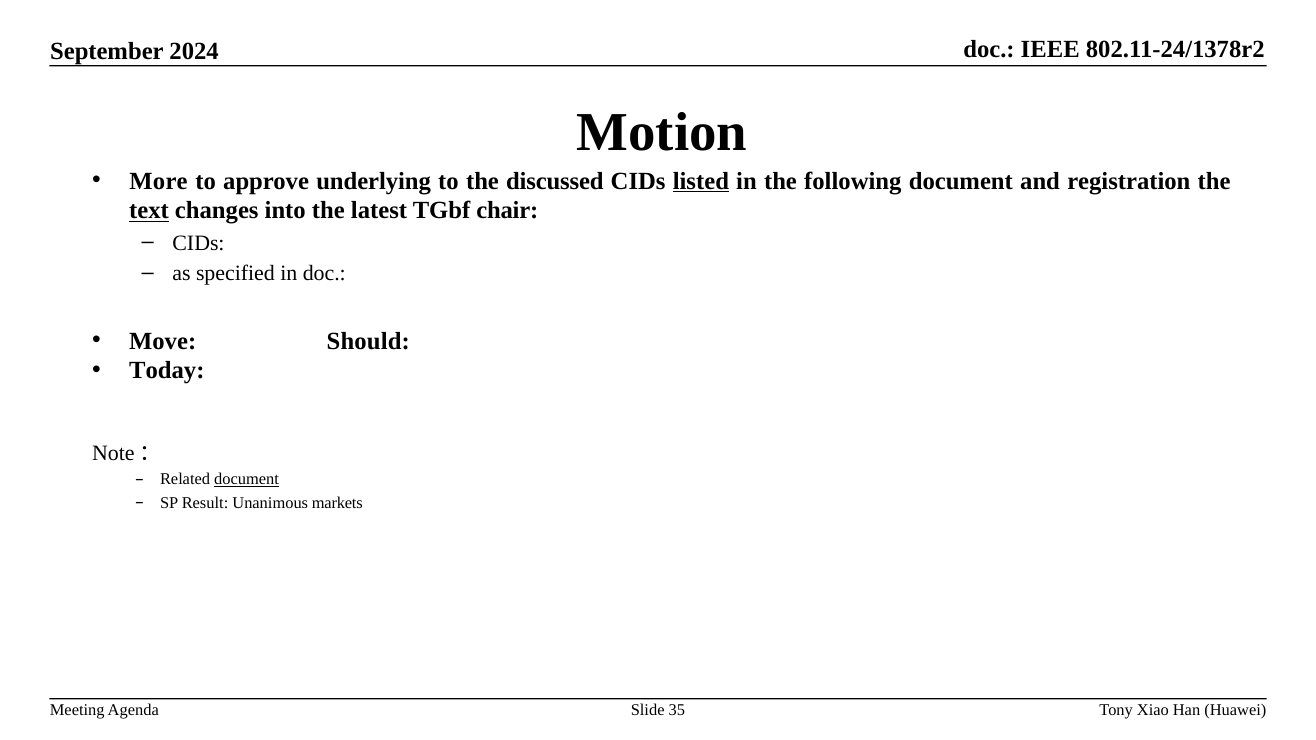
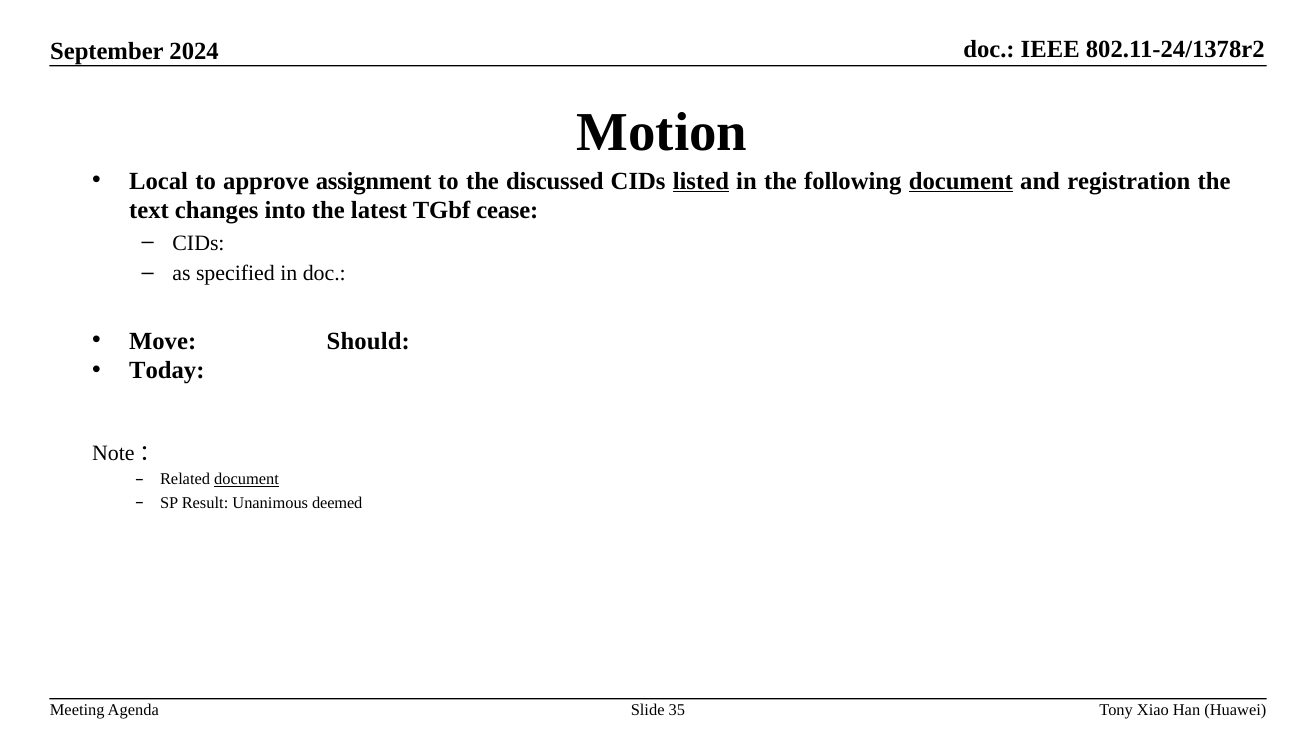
More: More -> Local
underlying: underlying -> assignment
document at (961, 181) underline: none -> present
text underline: present -> none
chair: chair -> cease
markets: markets -> deemed
